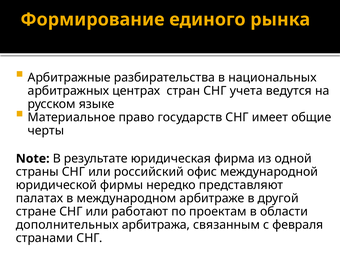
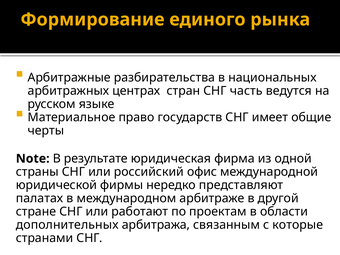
учета: учета -> часть
февраля: февраля -> которые
